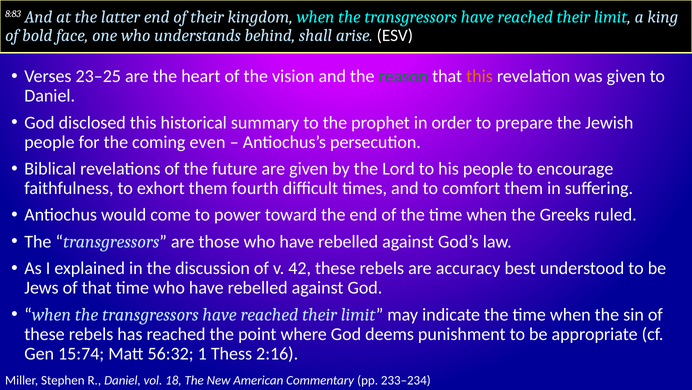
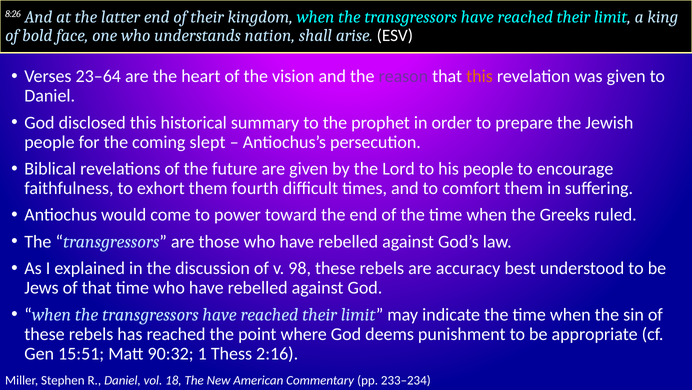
8:83: 8:83 -> 8:26
behind: behind -> nation
23–25: 23–25 -> 23–64
reason colour: green -> purple
even: even -> slept
42: 42 -> 98
15:74: 15:74 -> 15:51
56:32: 56:32 -> 90:32
